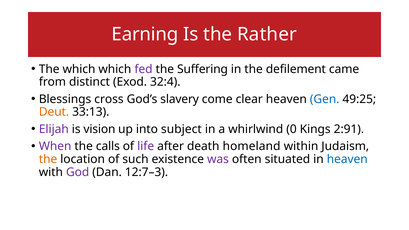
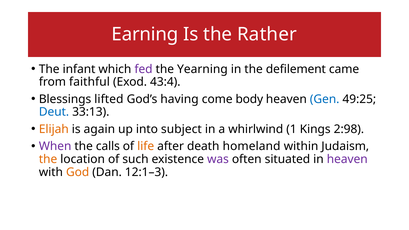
The which: which -> infant
Suffering: Suffering -> Yearning
distinct: distinct -> faithful
32:4: 32:4 -> 43:4
cross: cross -> lifted
slavery: slavery -> having
clear: clear -> body
Deut colour: orange -> blue
Elijah colour: purple -> orange
vision: vision -> again
0: 0 -> 1
2:91: 2:91 -> 2:98
life colour: purple -> orange
heaven at (347, 159) colour: blue -> purple
God colour: purple -> orange
12:7–3: 12:7–3 -> 12:1–3
